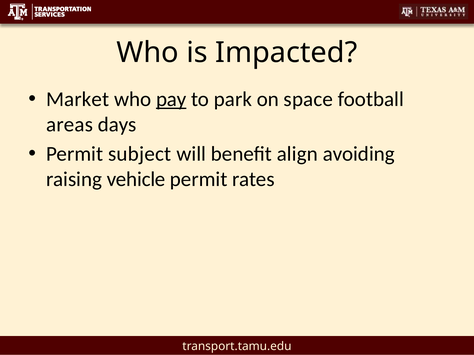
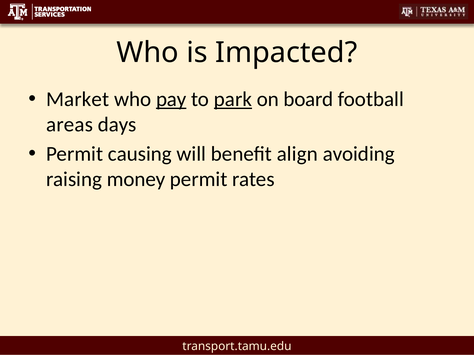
park underline: none -> present
space: space -> board
subject: subject -> causing
vehicle: vehicle -> money
